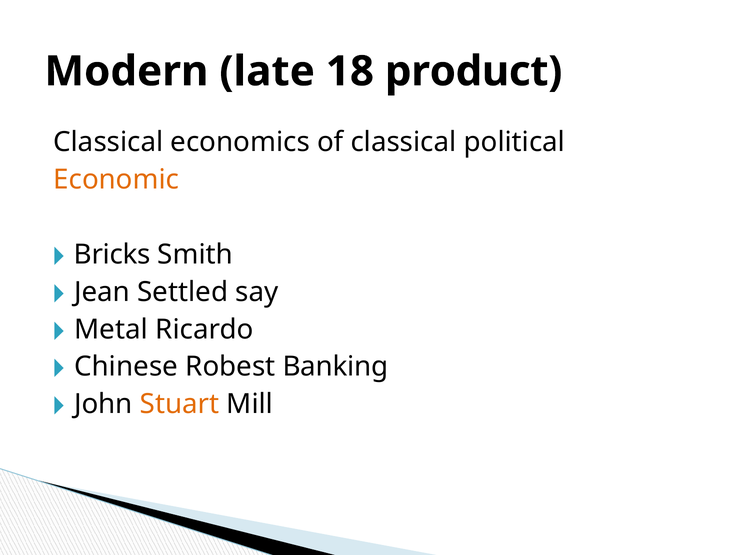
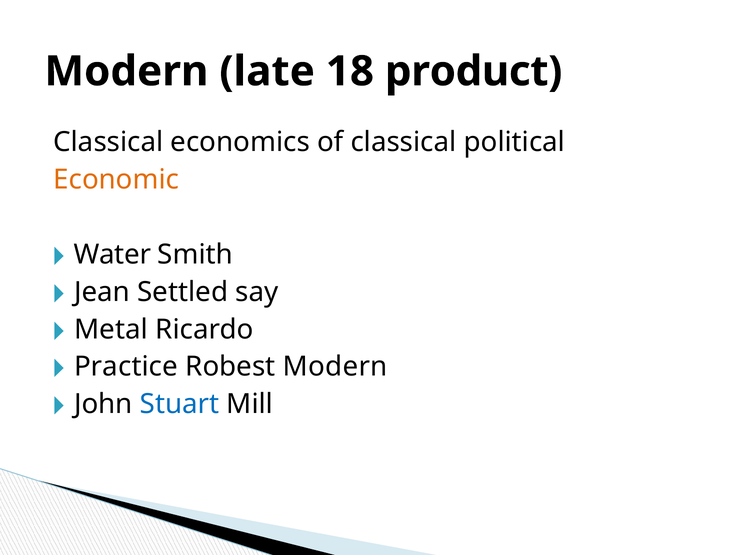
Bricks: Bricks -> Water
Chinese: Chinese -> Practice
Robest Banking: Banking -> Modern
Stuart colour: orange -> blue
